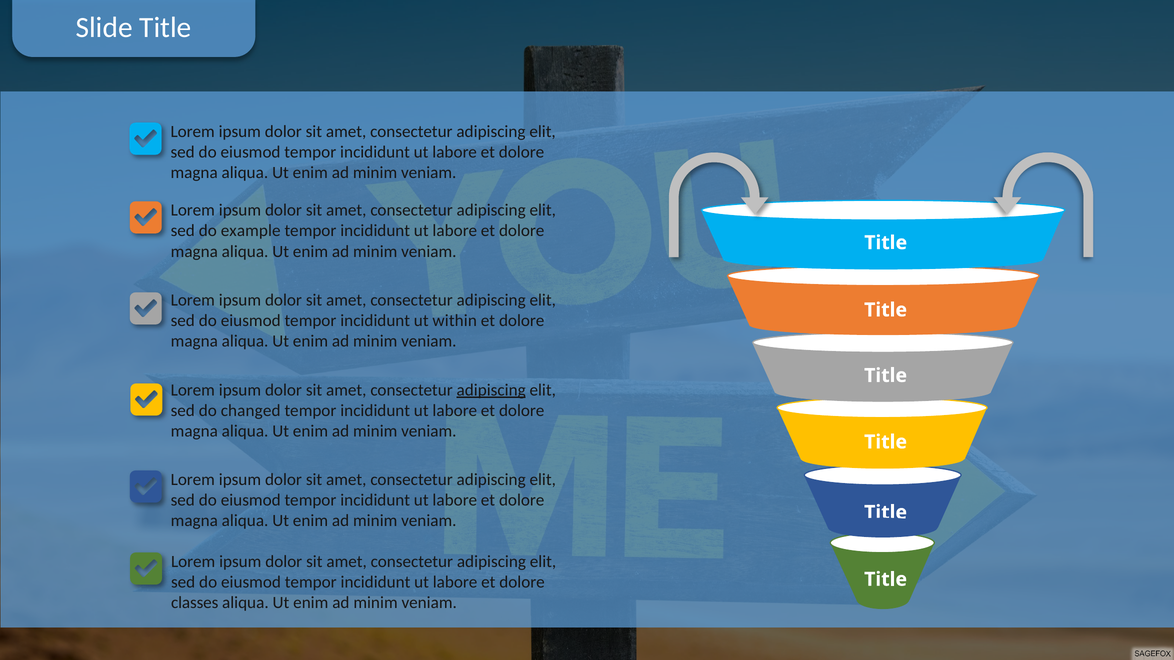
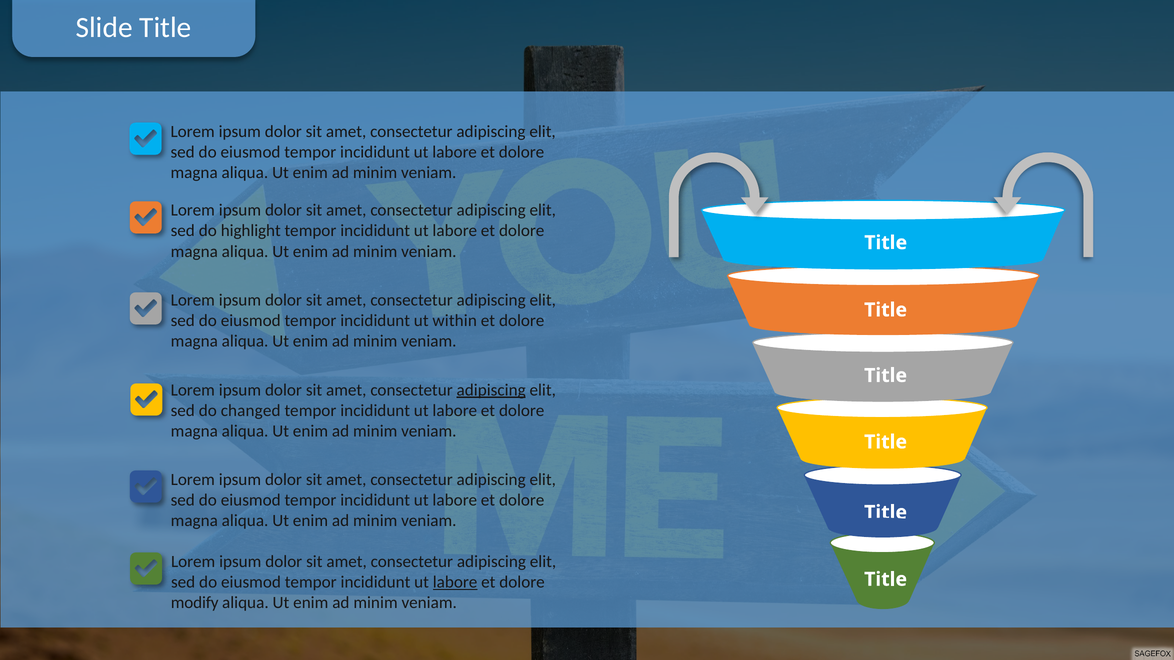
example: example -> highlight
labore at (455, 582) underline: none -> present
classes: classes -> modify
